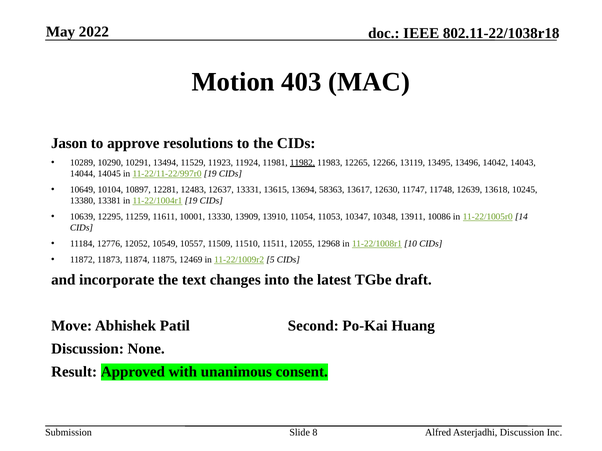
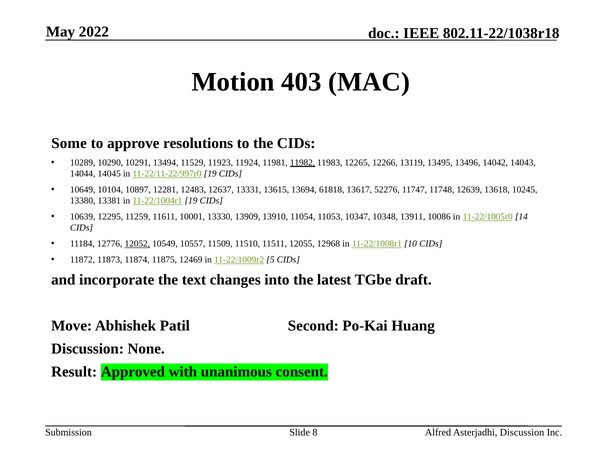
Jason: Jason -> Some
58363: 58363 -> 61818
12630: 12630 -> 52276
12052 underline: none -> present
